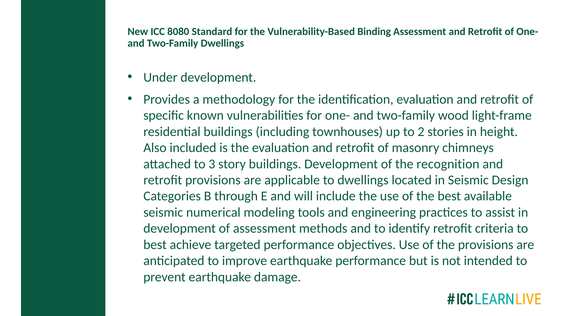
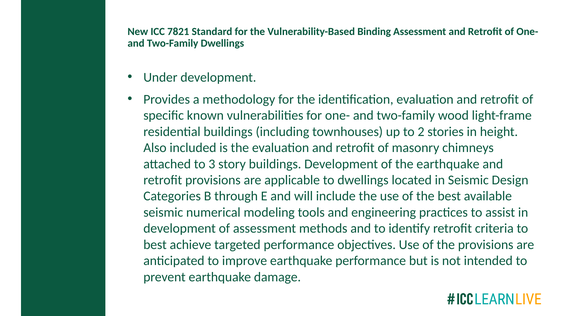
8080: 8080 -> 7821
the recognition: recognition -> earthquake
